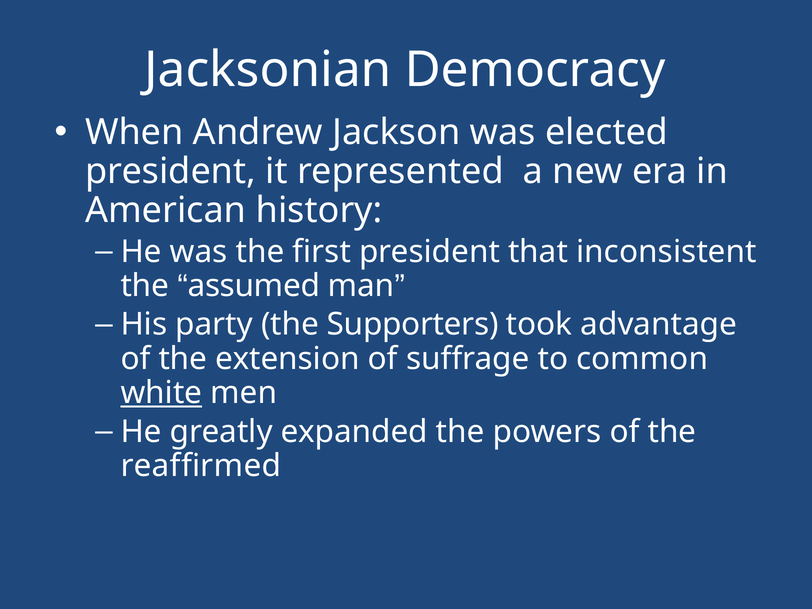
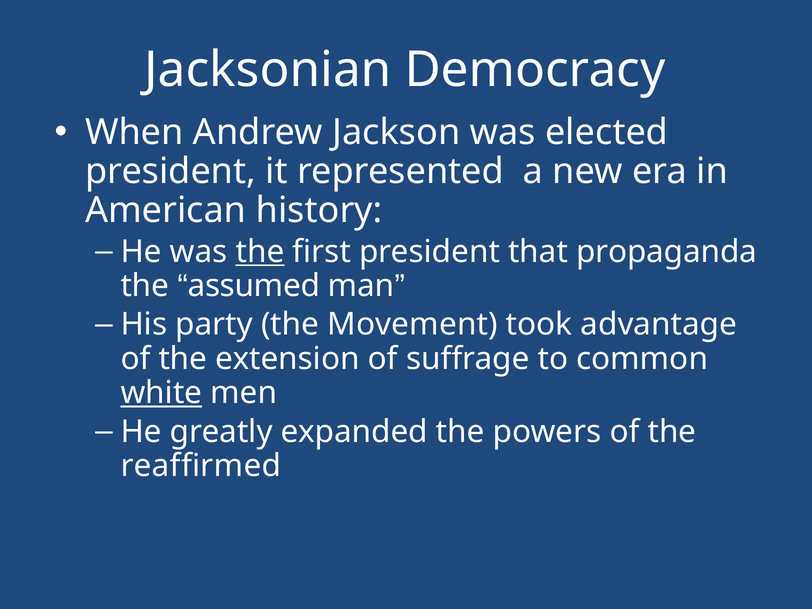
the at (260, 252) underline: none -> present
inconsistent: inconsistent -> propaganda
Supporters: Supporters -> Movement
